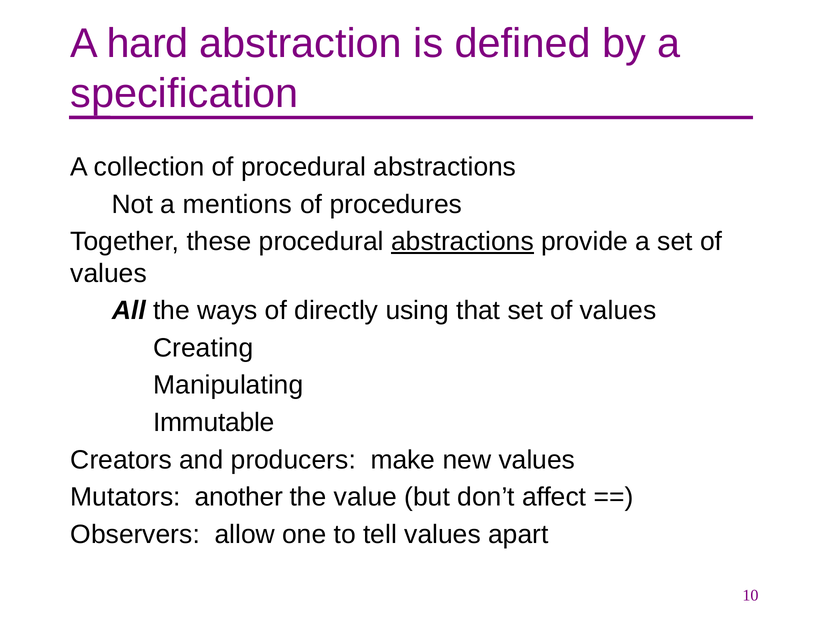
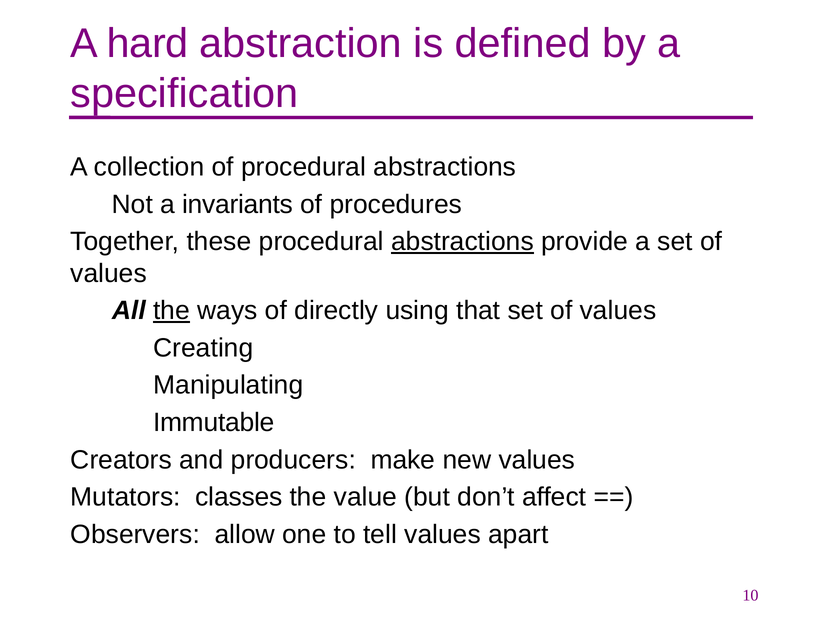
mentions: mentions -> invariants
the at (171, 311) underline: none -> present
another: another -> classes
